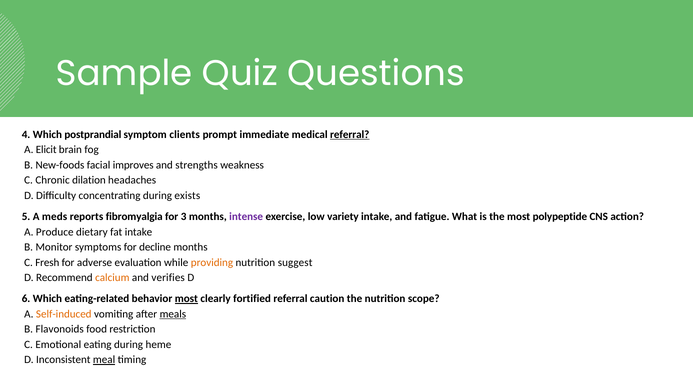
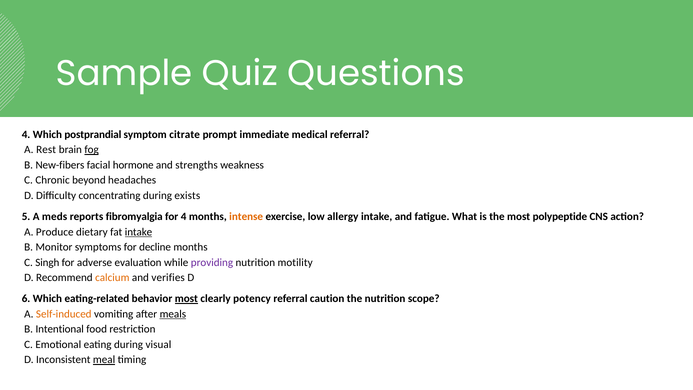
clients: clients -> citrate
referral at (350, 134) underline: present -> none
Elicit: Elicit -> Rest
fog underline: none -> present
New-foods: New-foods -> New-fibers
improves: improves -> hormone
dilation: dilation -> beyond
for 3: 3 -> 4
intense colour: purple -> orange
variety: variety -> allergy
intake at (139, 232) underline: none -> present
Fresh: Fresh -> Singh
providing colour: orange -> purple
suggest: suggest -> motility
fortified: fortified -> potency
Flavonoids: Flavonoids -> Intentional
heme: heme -> visual
